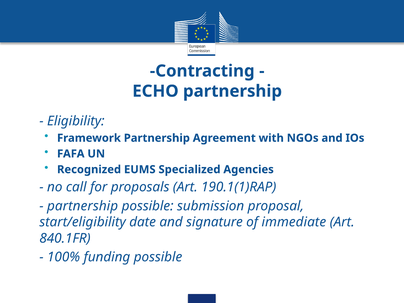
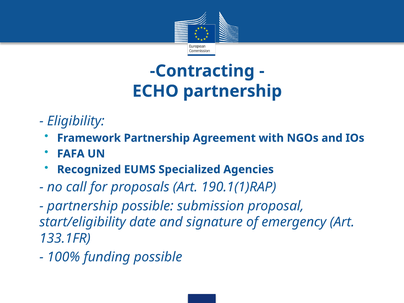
immediate: immediate -> emergency
840.1FR: 840.1FR -> 133.1FR
